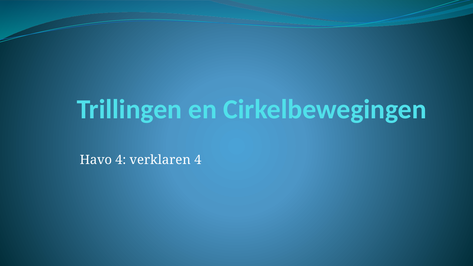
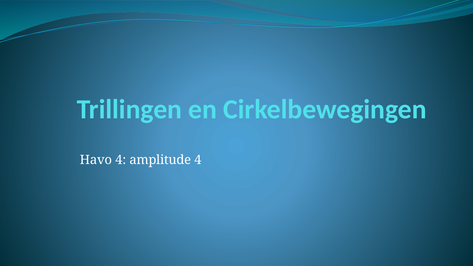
verklaren: verklaren -> amplitude
